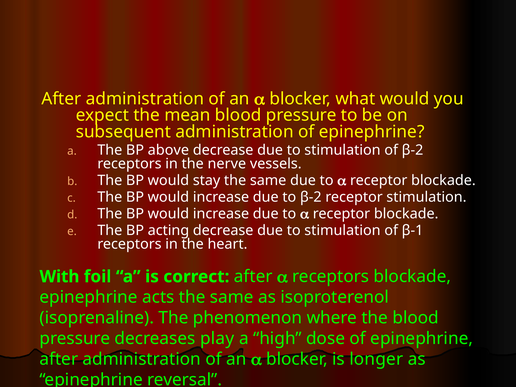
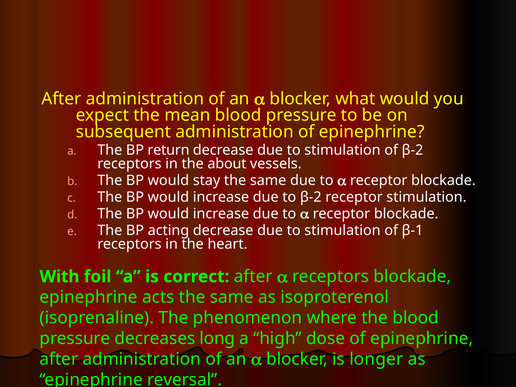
above: above -> return
nerve: nerve -> about
play: play -> long
